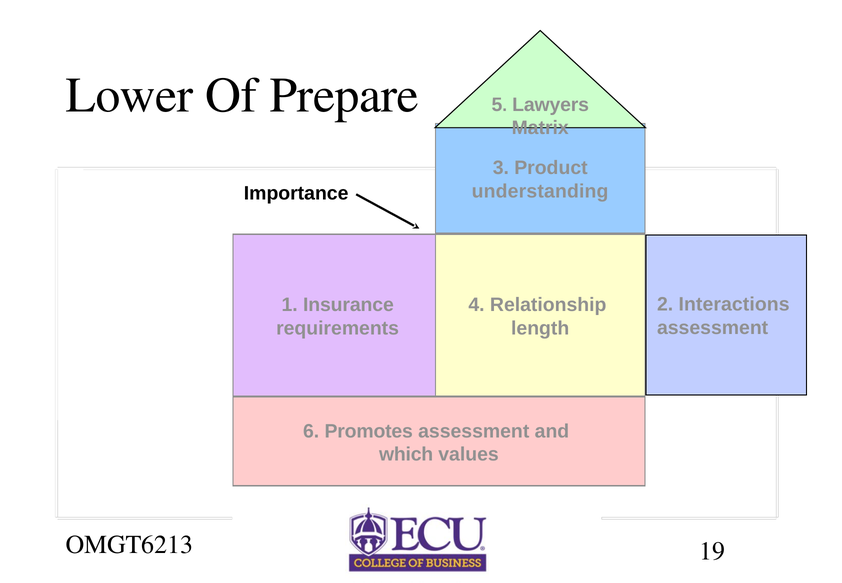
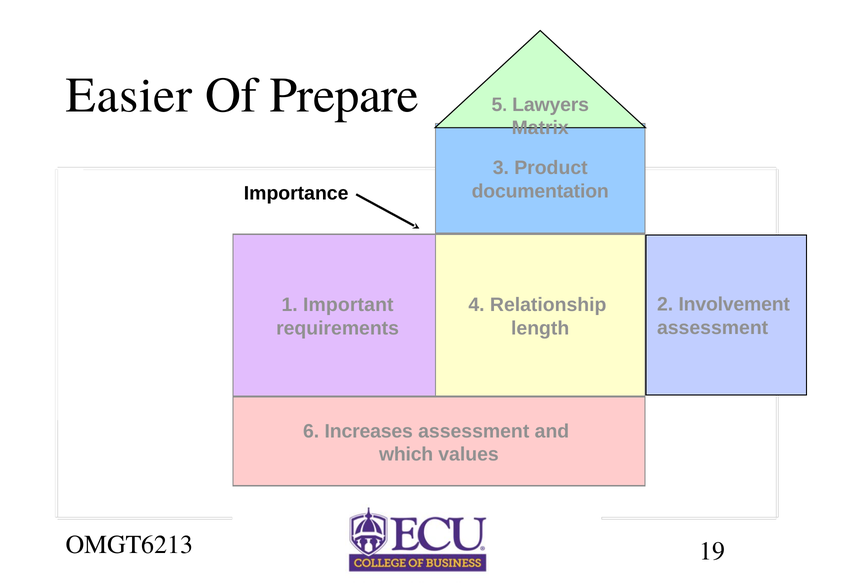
Lower: Lower -> Easier
understanding: understanding -> documentation
Interactions: Interactions -> Involvement
Insurance: Insurance -> Important
Promotes: Promotes -> Increases
